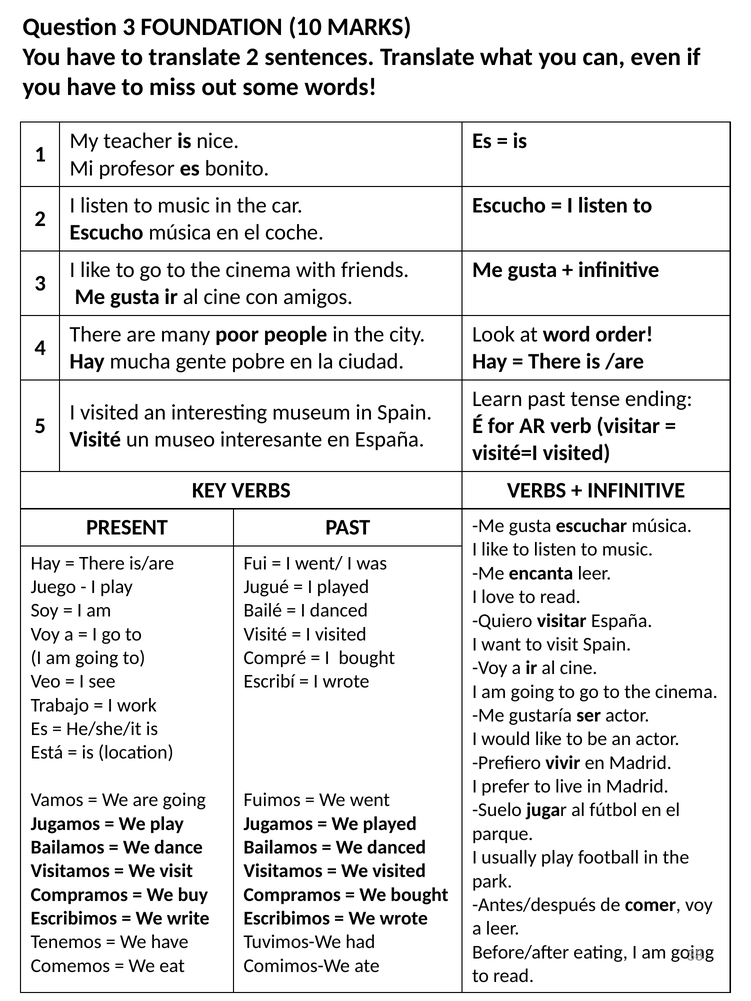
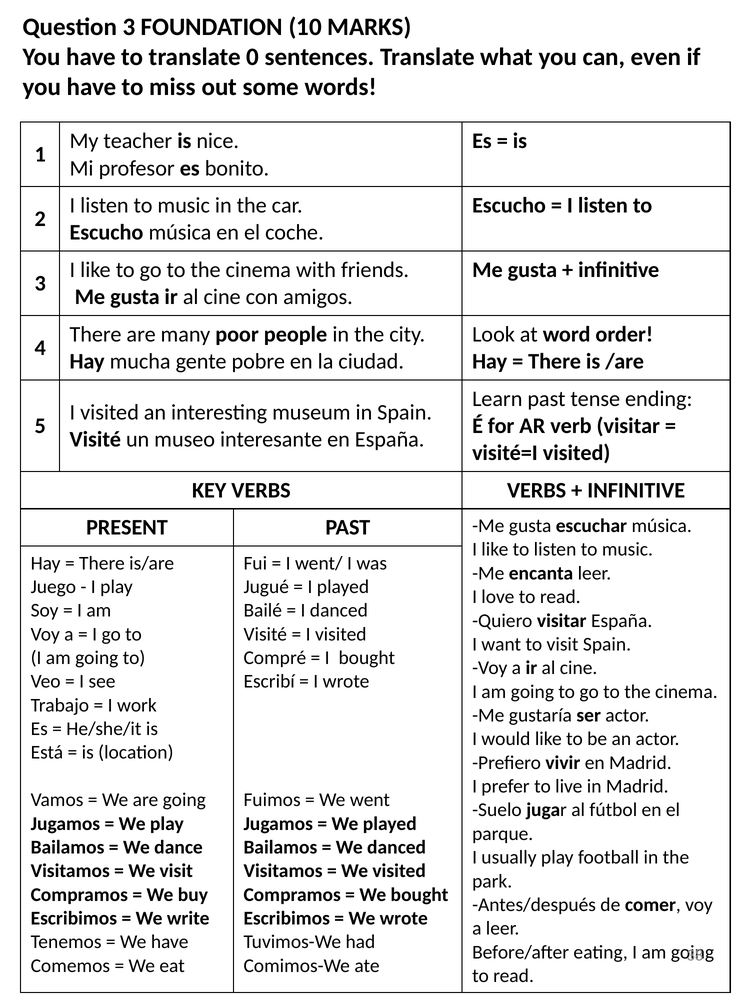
translate 2: 2 -> 0
